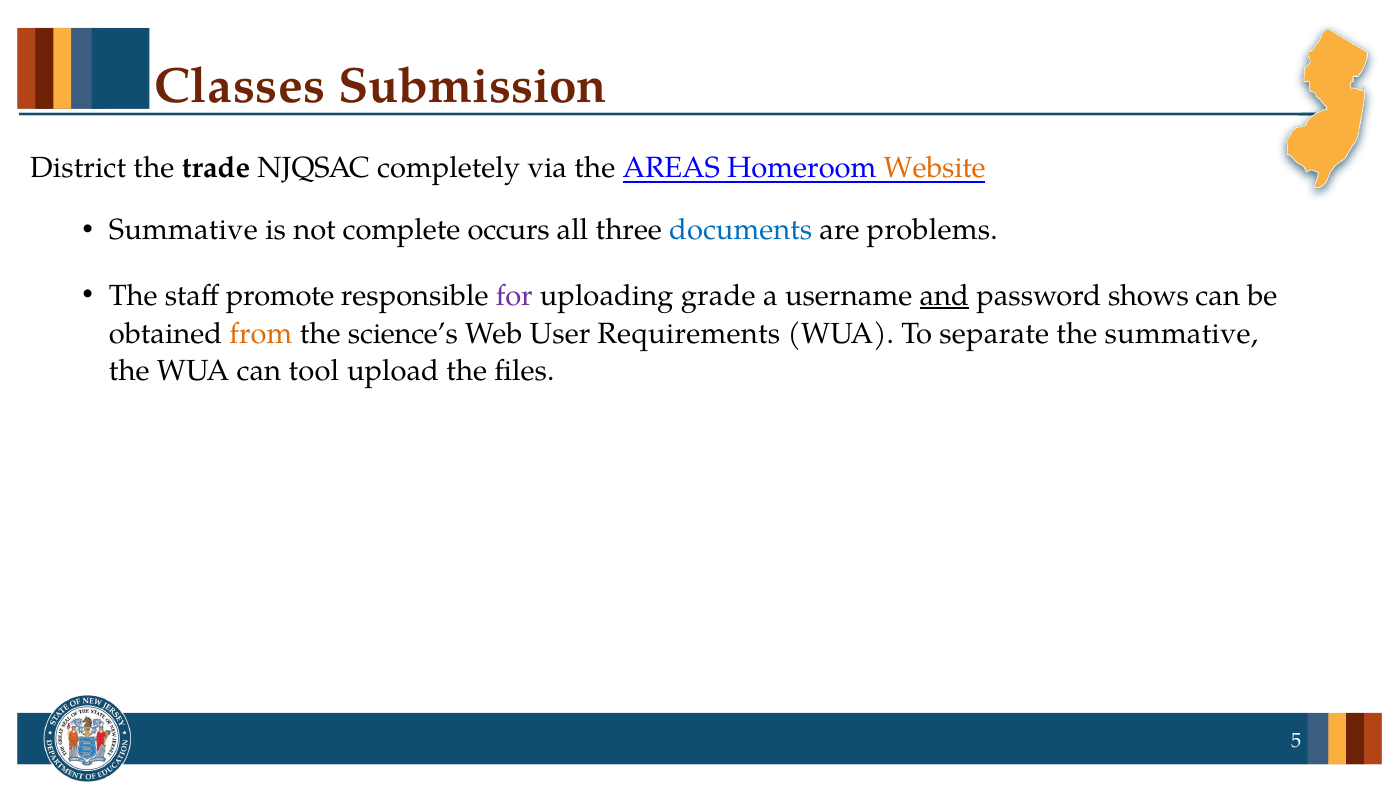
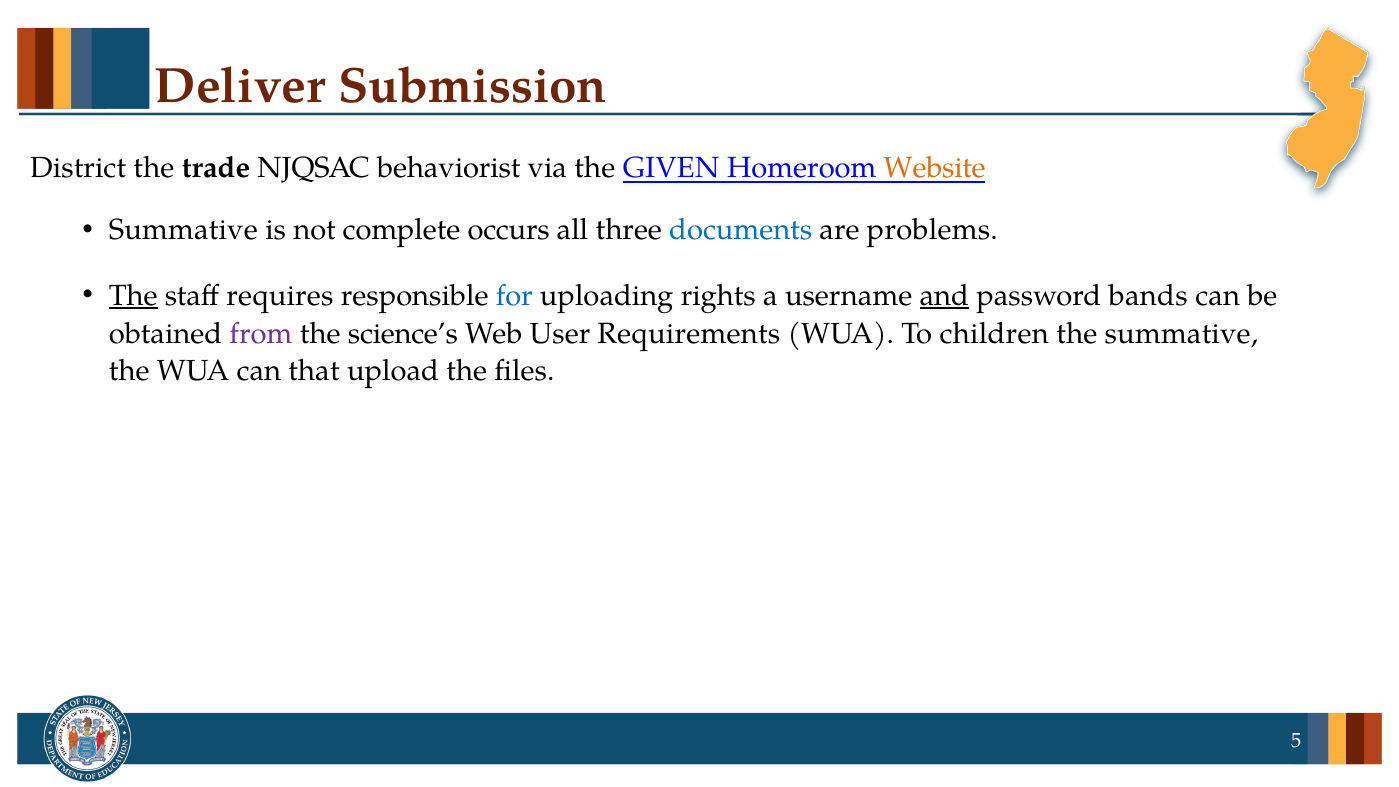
Classes: Classes -> Deliver
completely: completely -> behaviorist
AREAS: AREAS -> GIVEN
The at (133, 296) underline: none -> present
promote: promote -> requires
for colour: purple -> blue
grade: grade -> rights
shows: shows -> bands
from colour: orange -> purple
separate: separate -> children
tool: tool -> that
